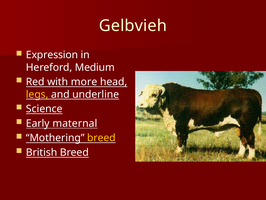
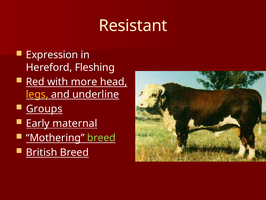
Gelbvieh: Gelbvieh -> Resistant
Medium: Medium -> Fleshing
Science: Science -> Groups
breed at (101, 138) colour: yellow -> light green
